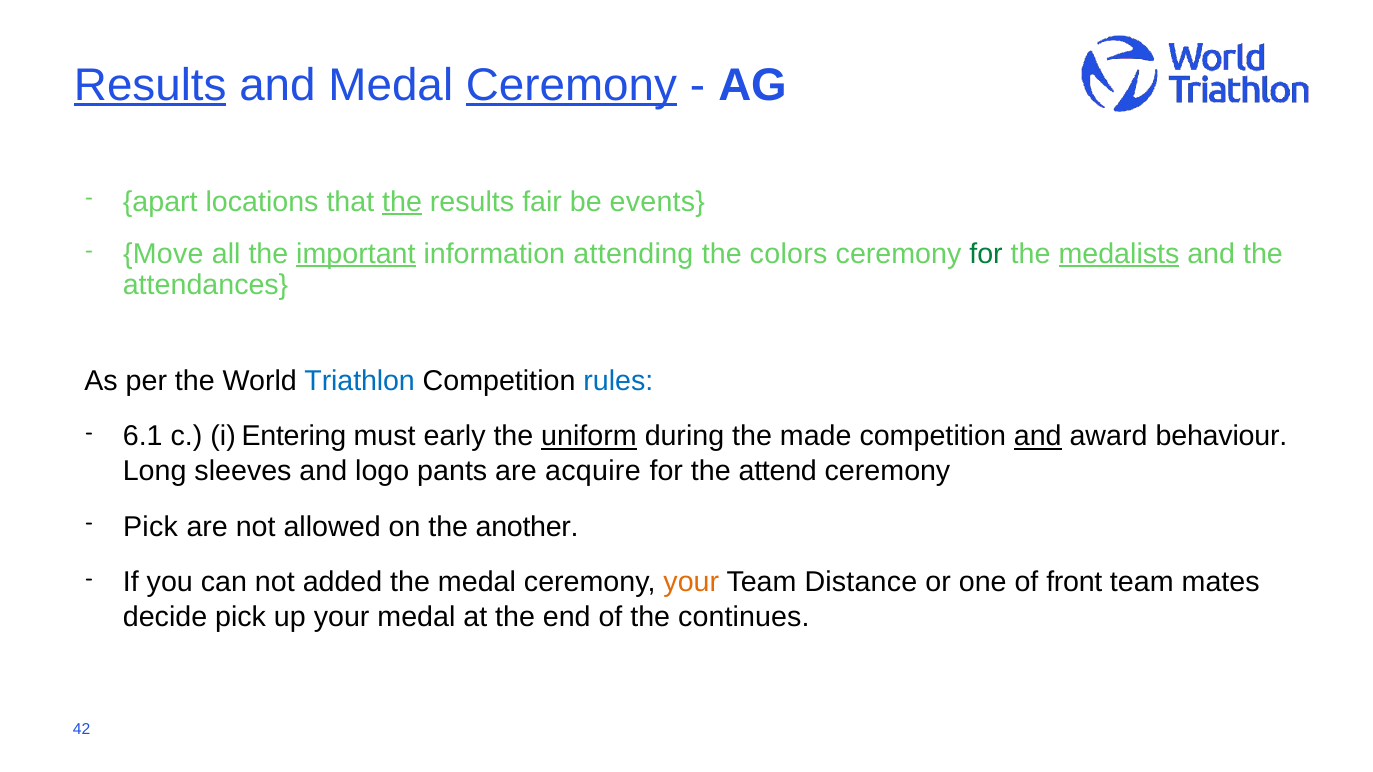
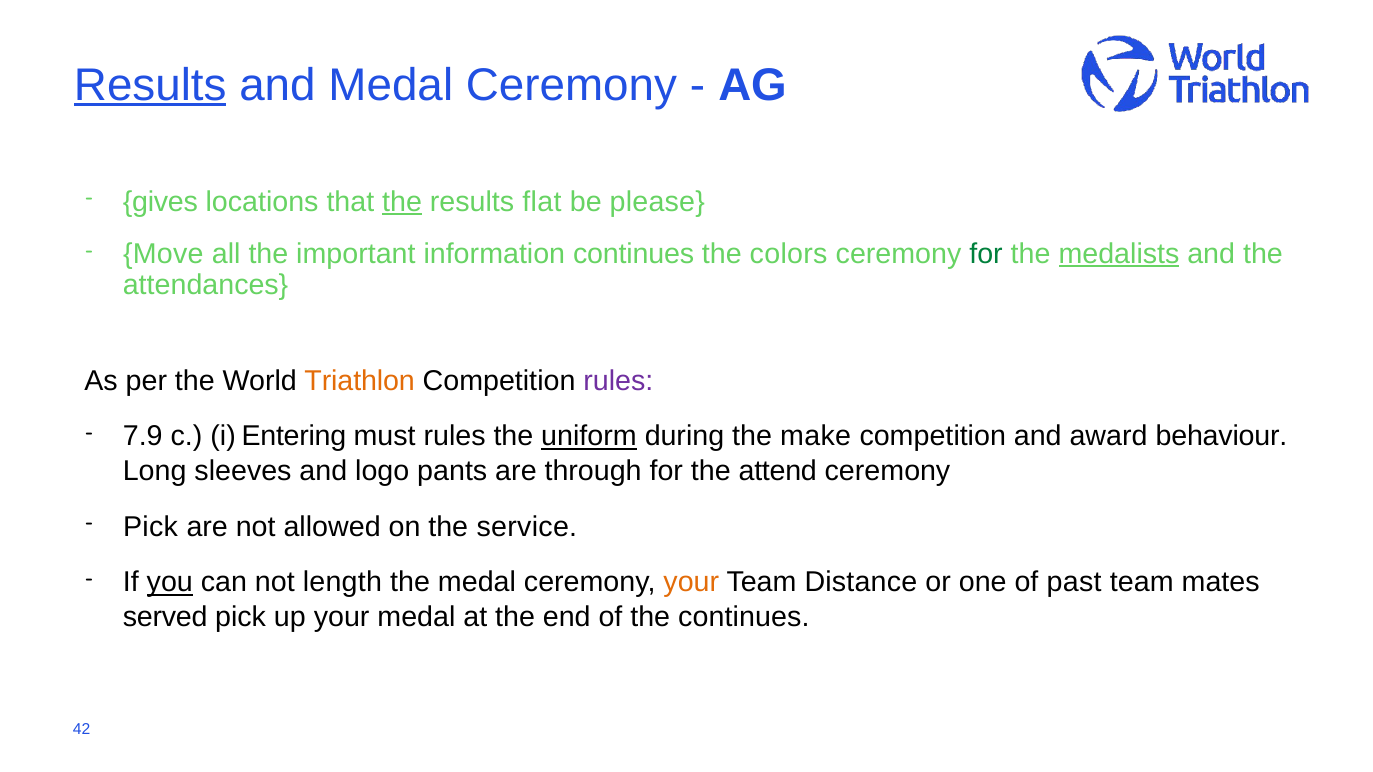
Ceremony at (571, 85) underline: present -> none
apart: apart -> gives
fair: fair -> flat
events: events -> please
important underline: present -> none
information attending: attending -> continues
Triathlon colour: blue -> orange
rules at (618, 381) colour: blue -> purple
6.1: 6.1 -> 7.9
must early: early -> rules
made: made -> make
and at (1038, 437) underline: present -> none
acquire: acquire -> through
another: another -> service
you underline: none -> present
added: added -> length
front: front -> past
decide: decide -> served
